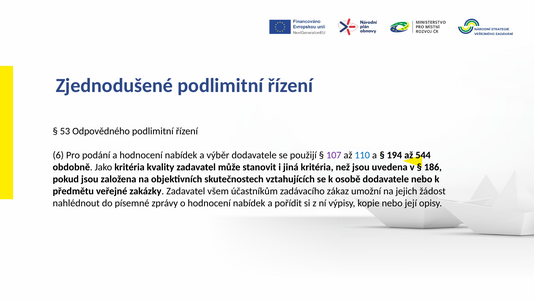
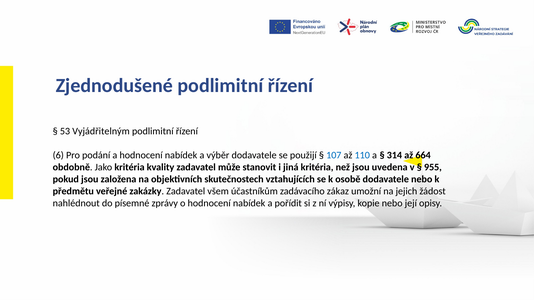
Odpovědného: Odpovědného -> Vyjádřitelným
107 colour: purple -> blue
194: 194 -> 314
544: 544 -> 664
186: 186 -> 955
